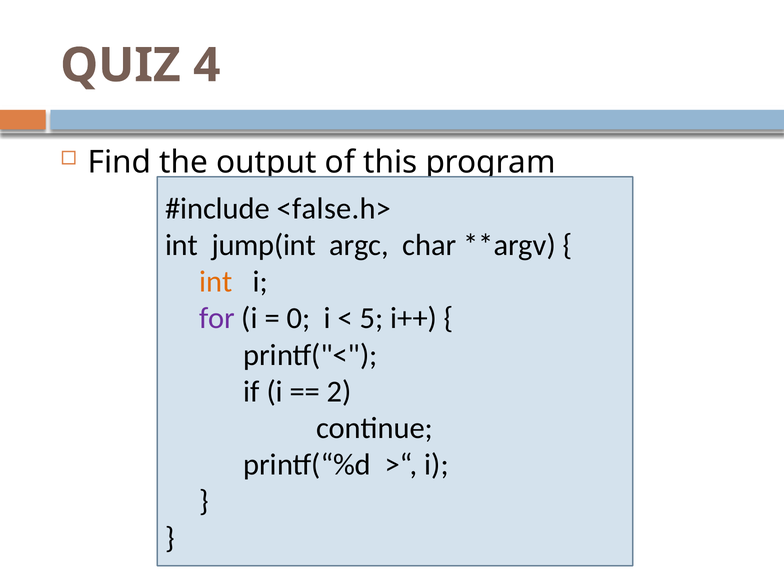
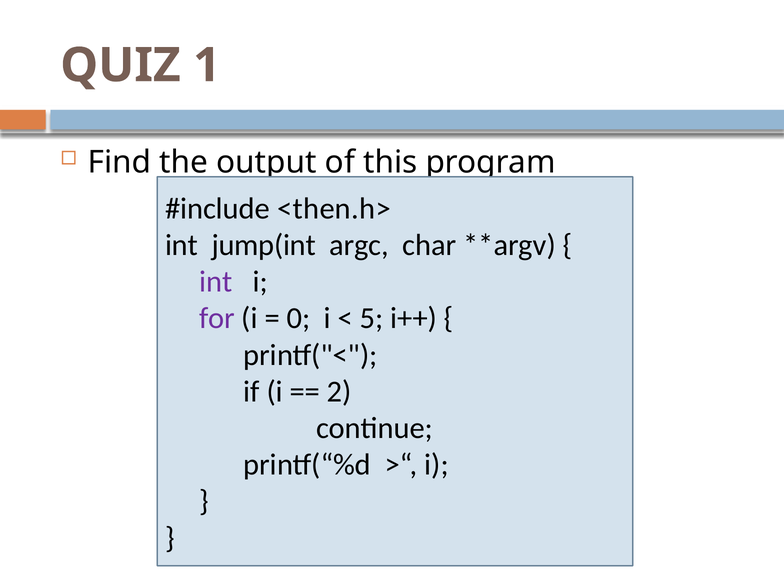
4: 4 -> 1
<false.h>: <false.h> -> <then.h>
int at (216, 282) colour: orange -> purple
